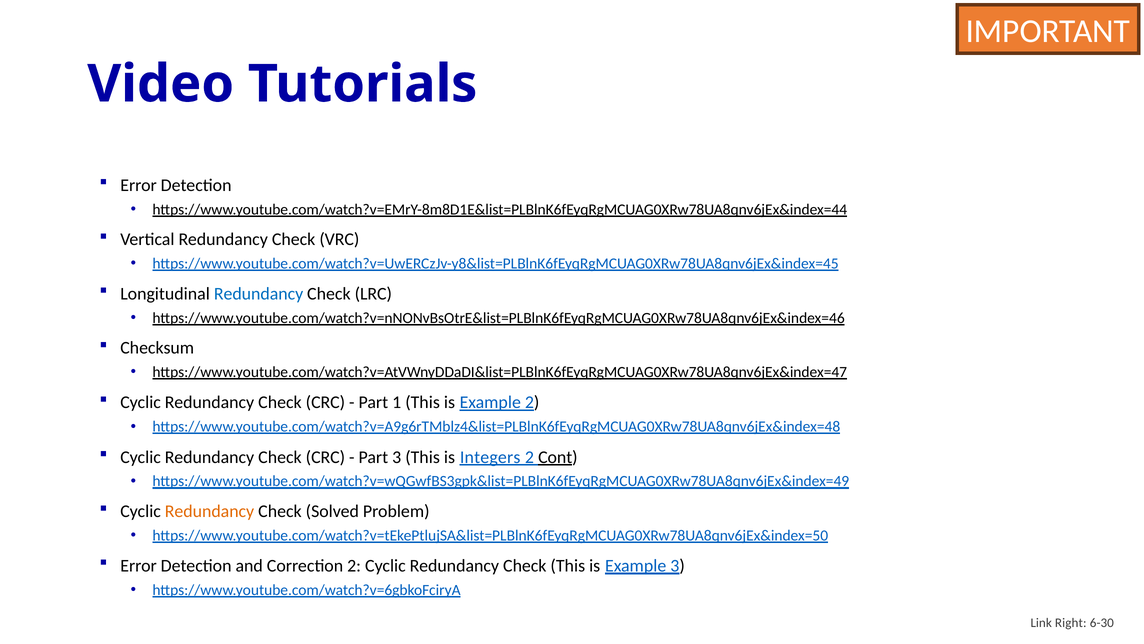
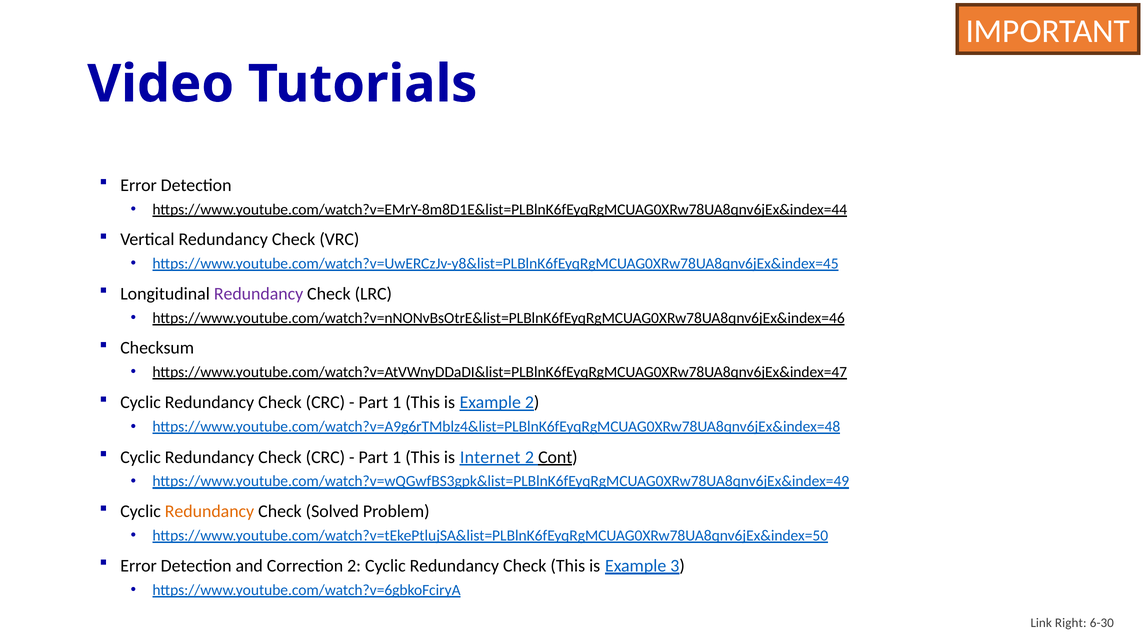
Redundancy at (259, 293) colour: blue -> purple
3 at (397, 457): 3 -> 1
Integers: Integers -> Internet
